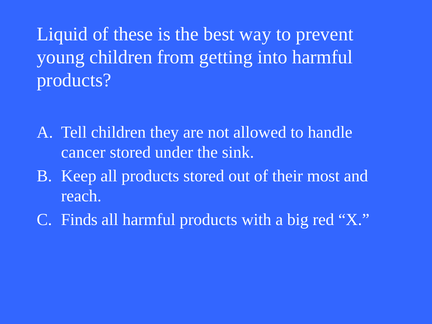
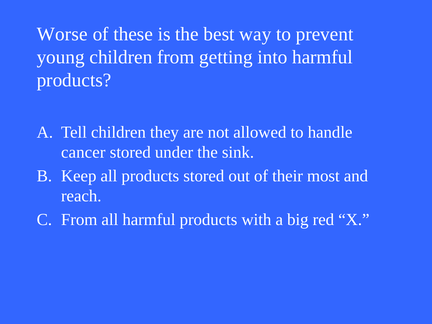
Liquid: Liquid -> Worse
Finds at (79, 220): Finds -> From
